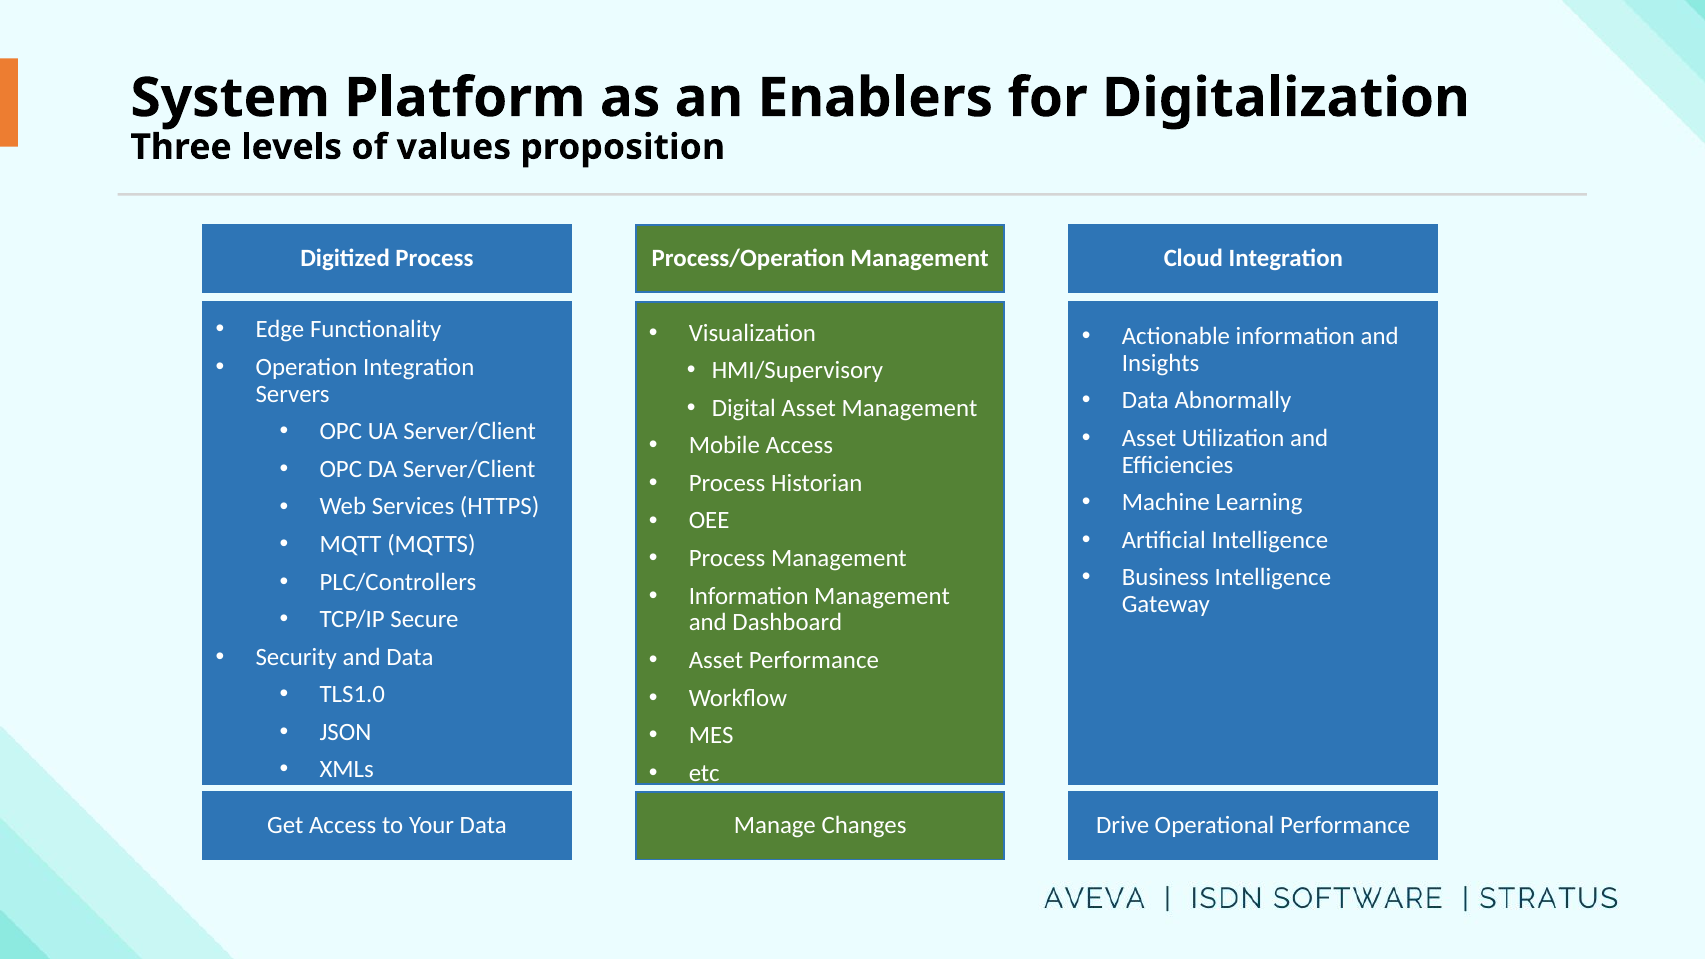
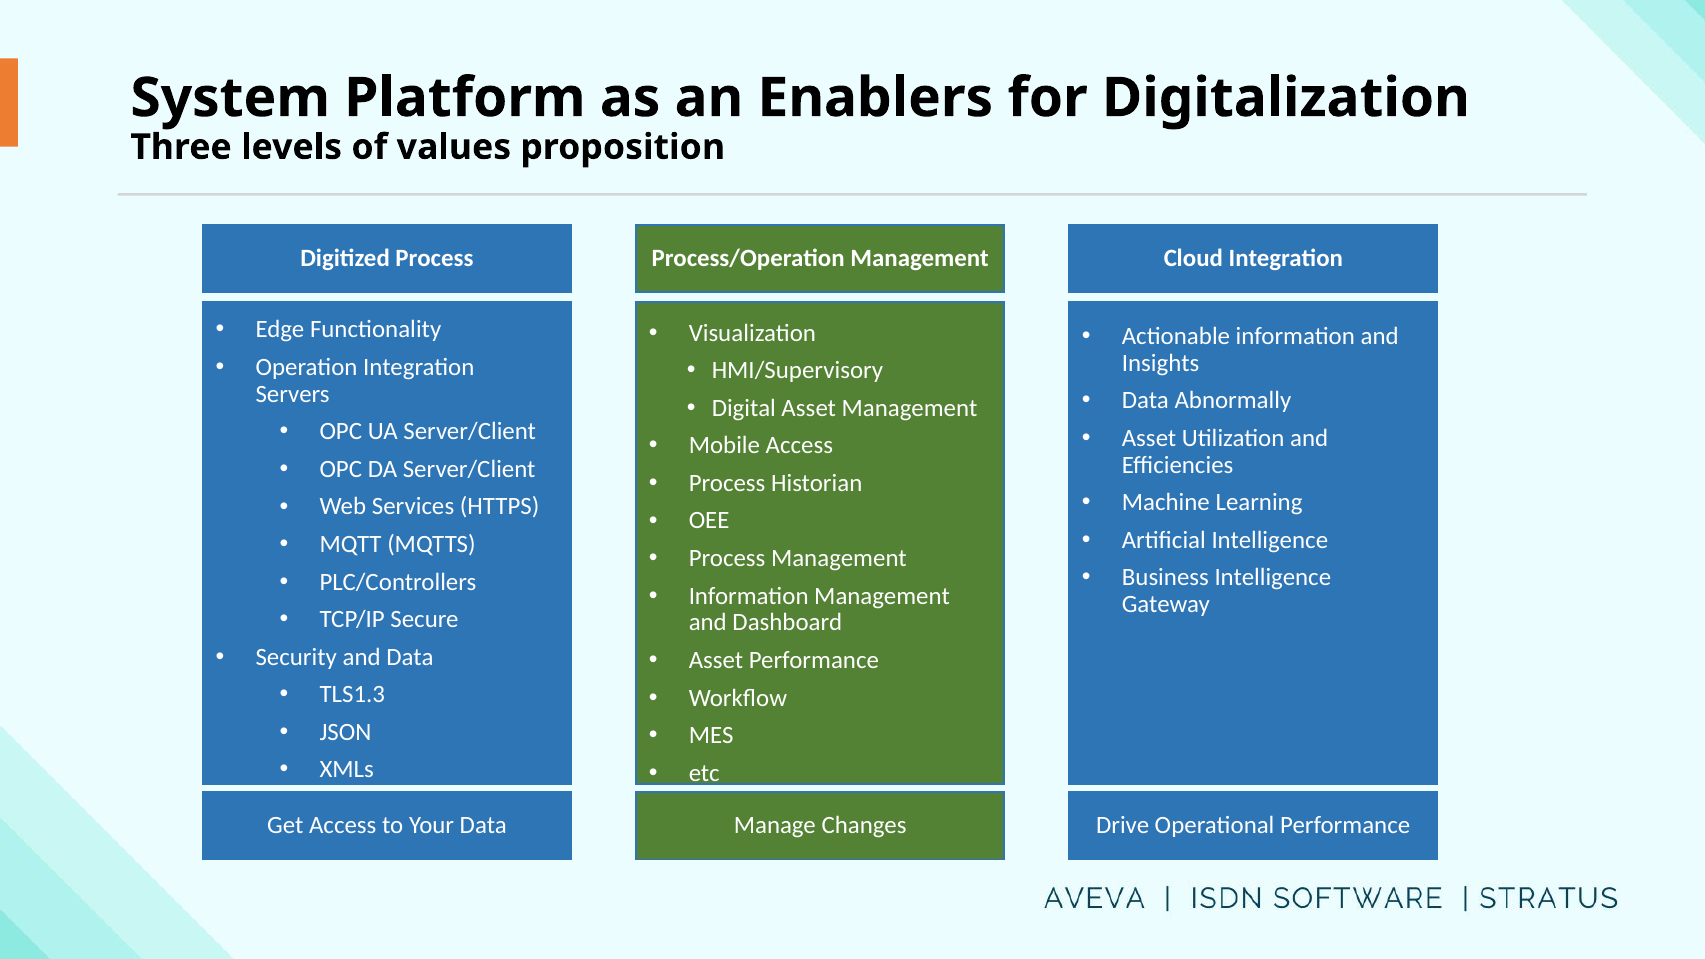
TLS1.0: TLS1.0 -> TLS1.3
